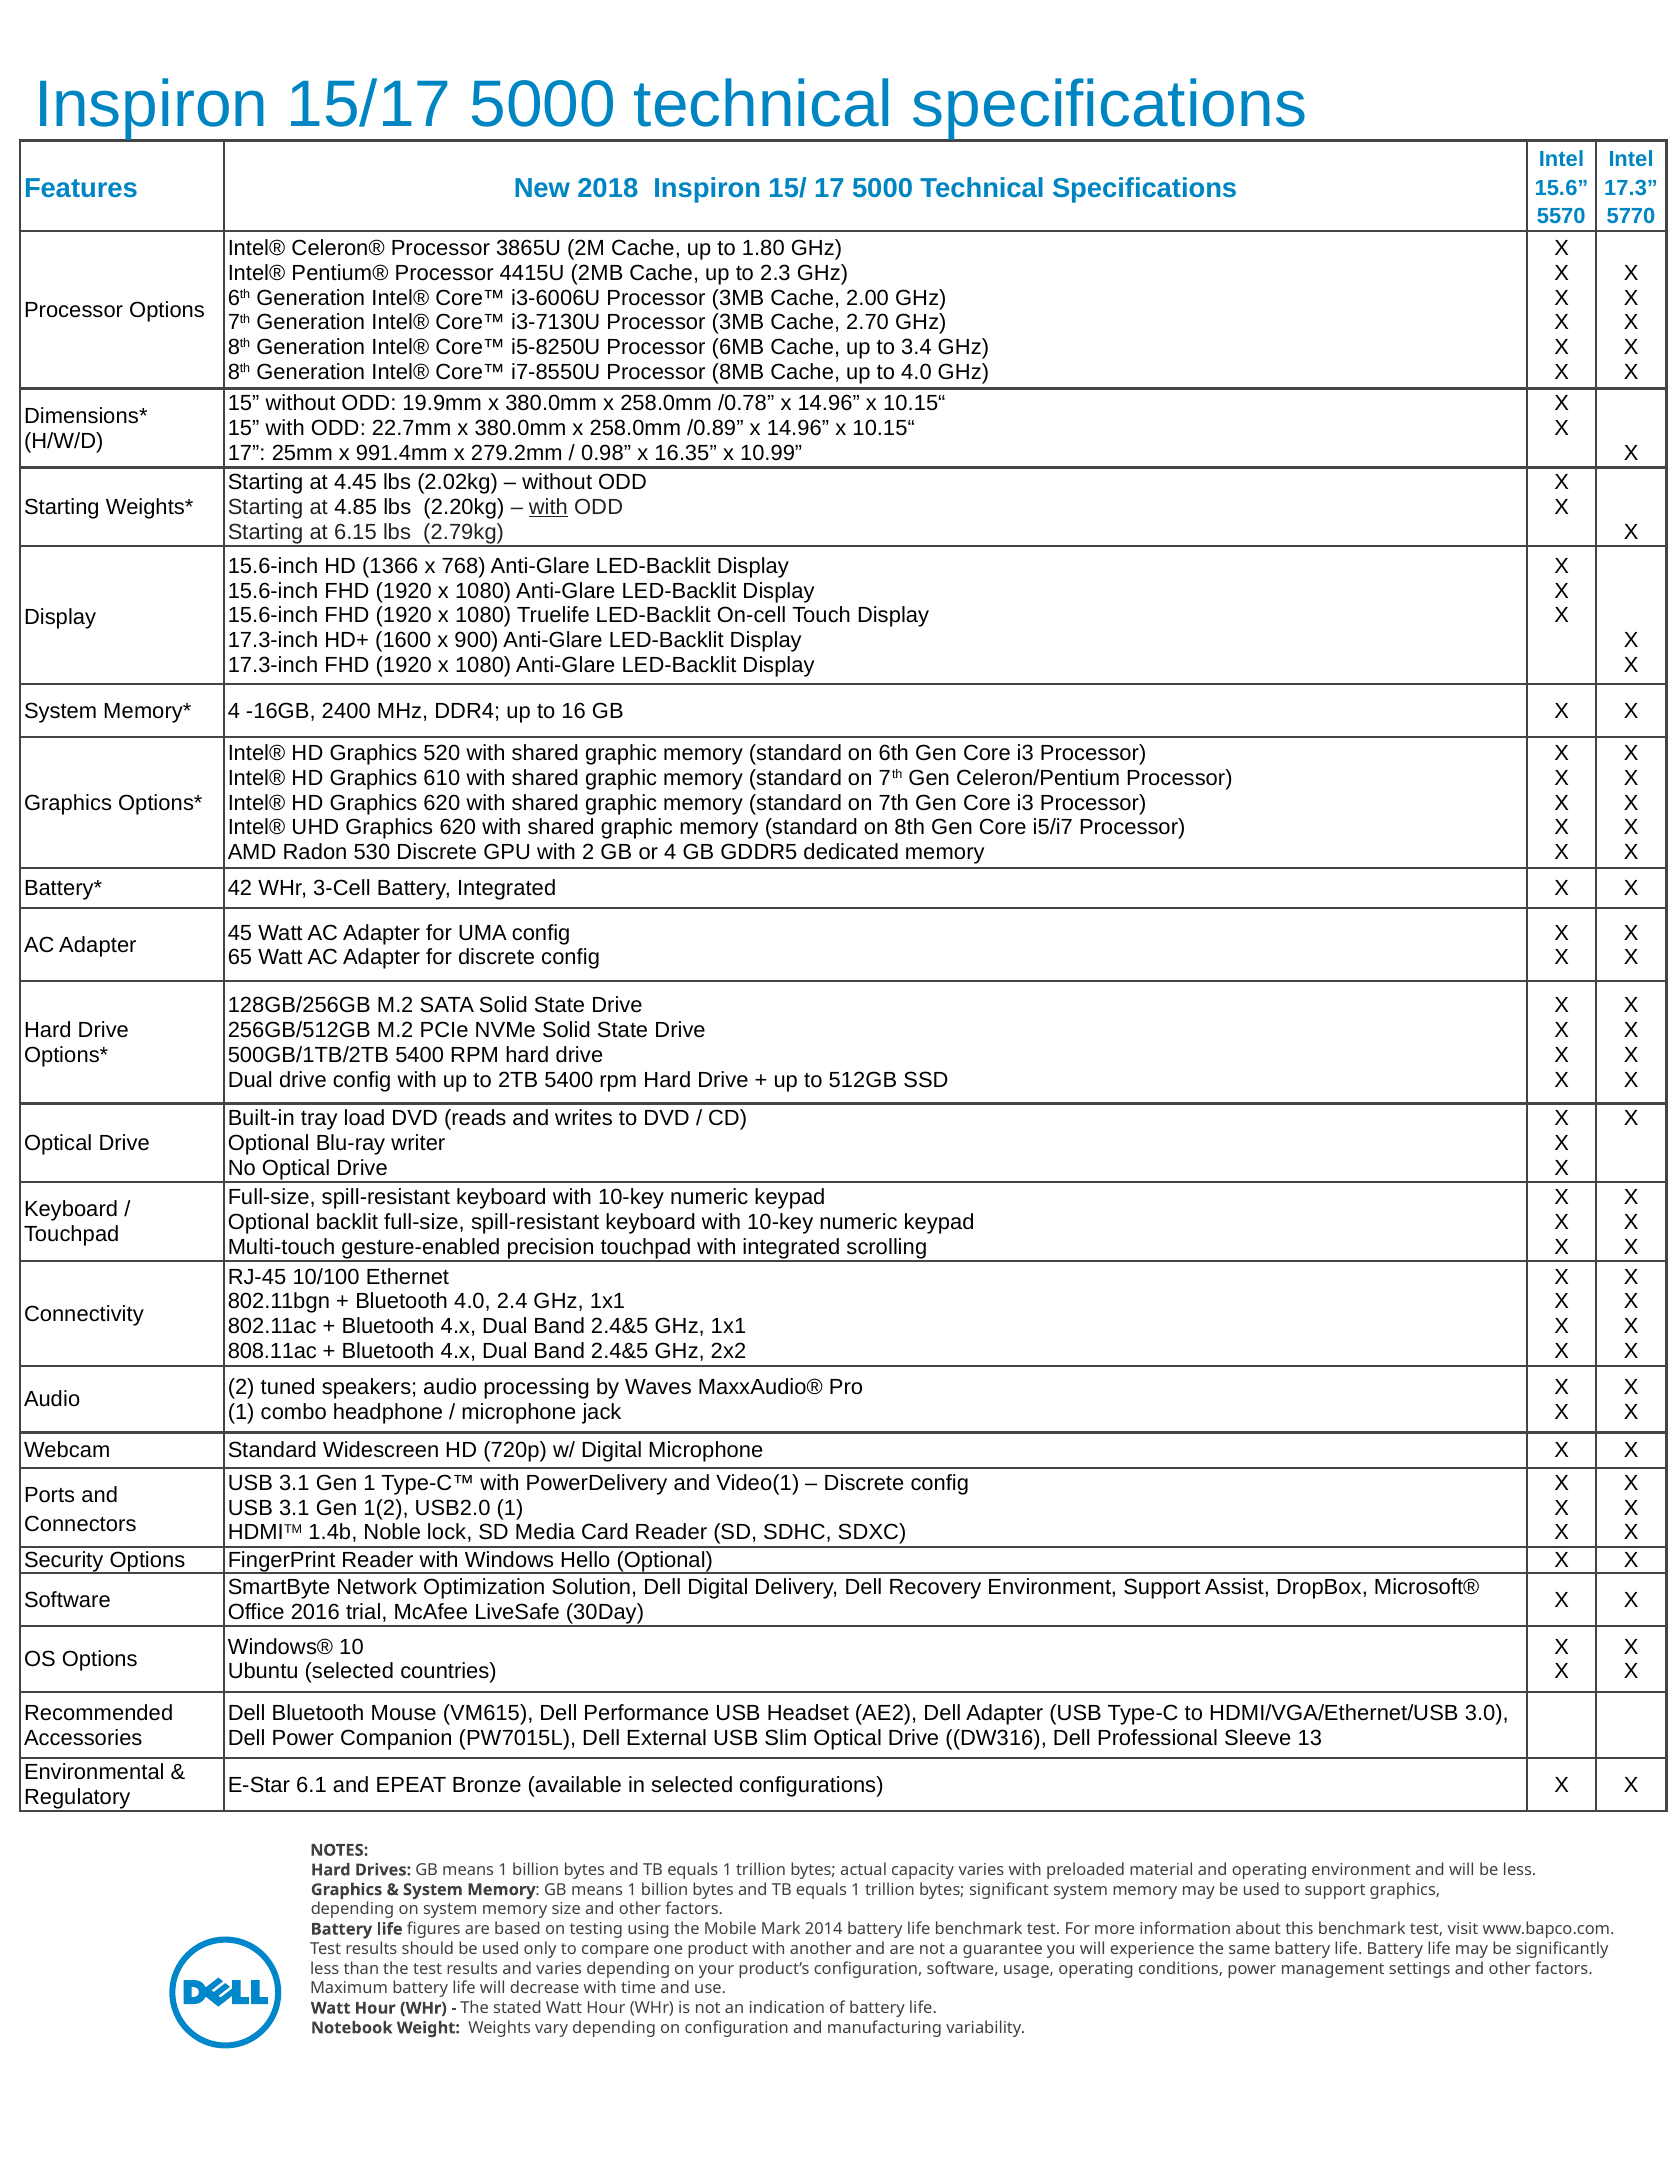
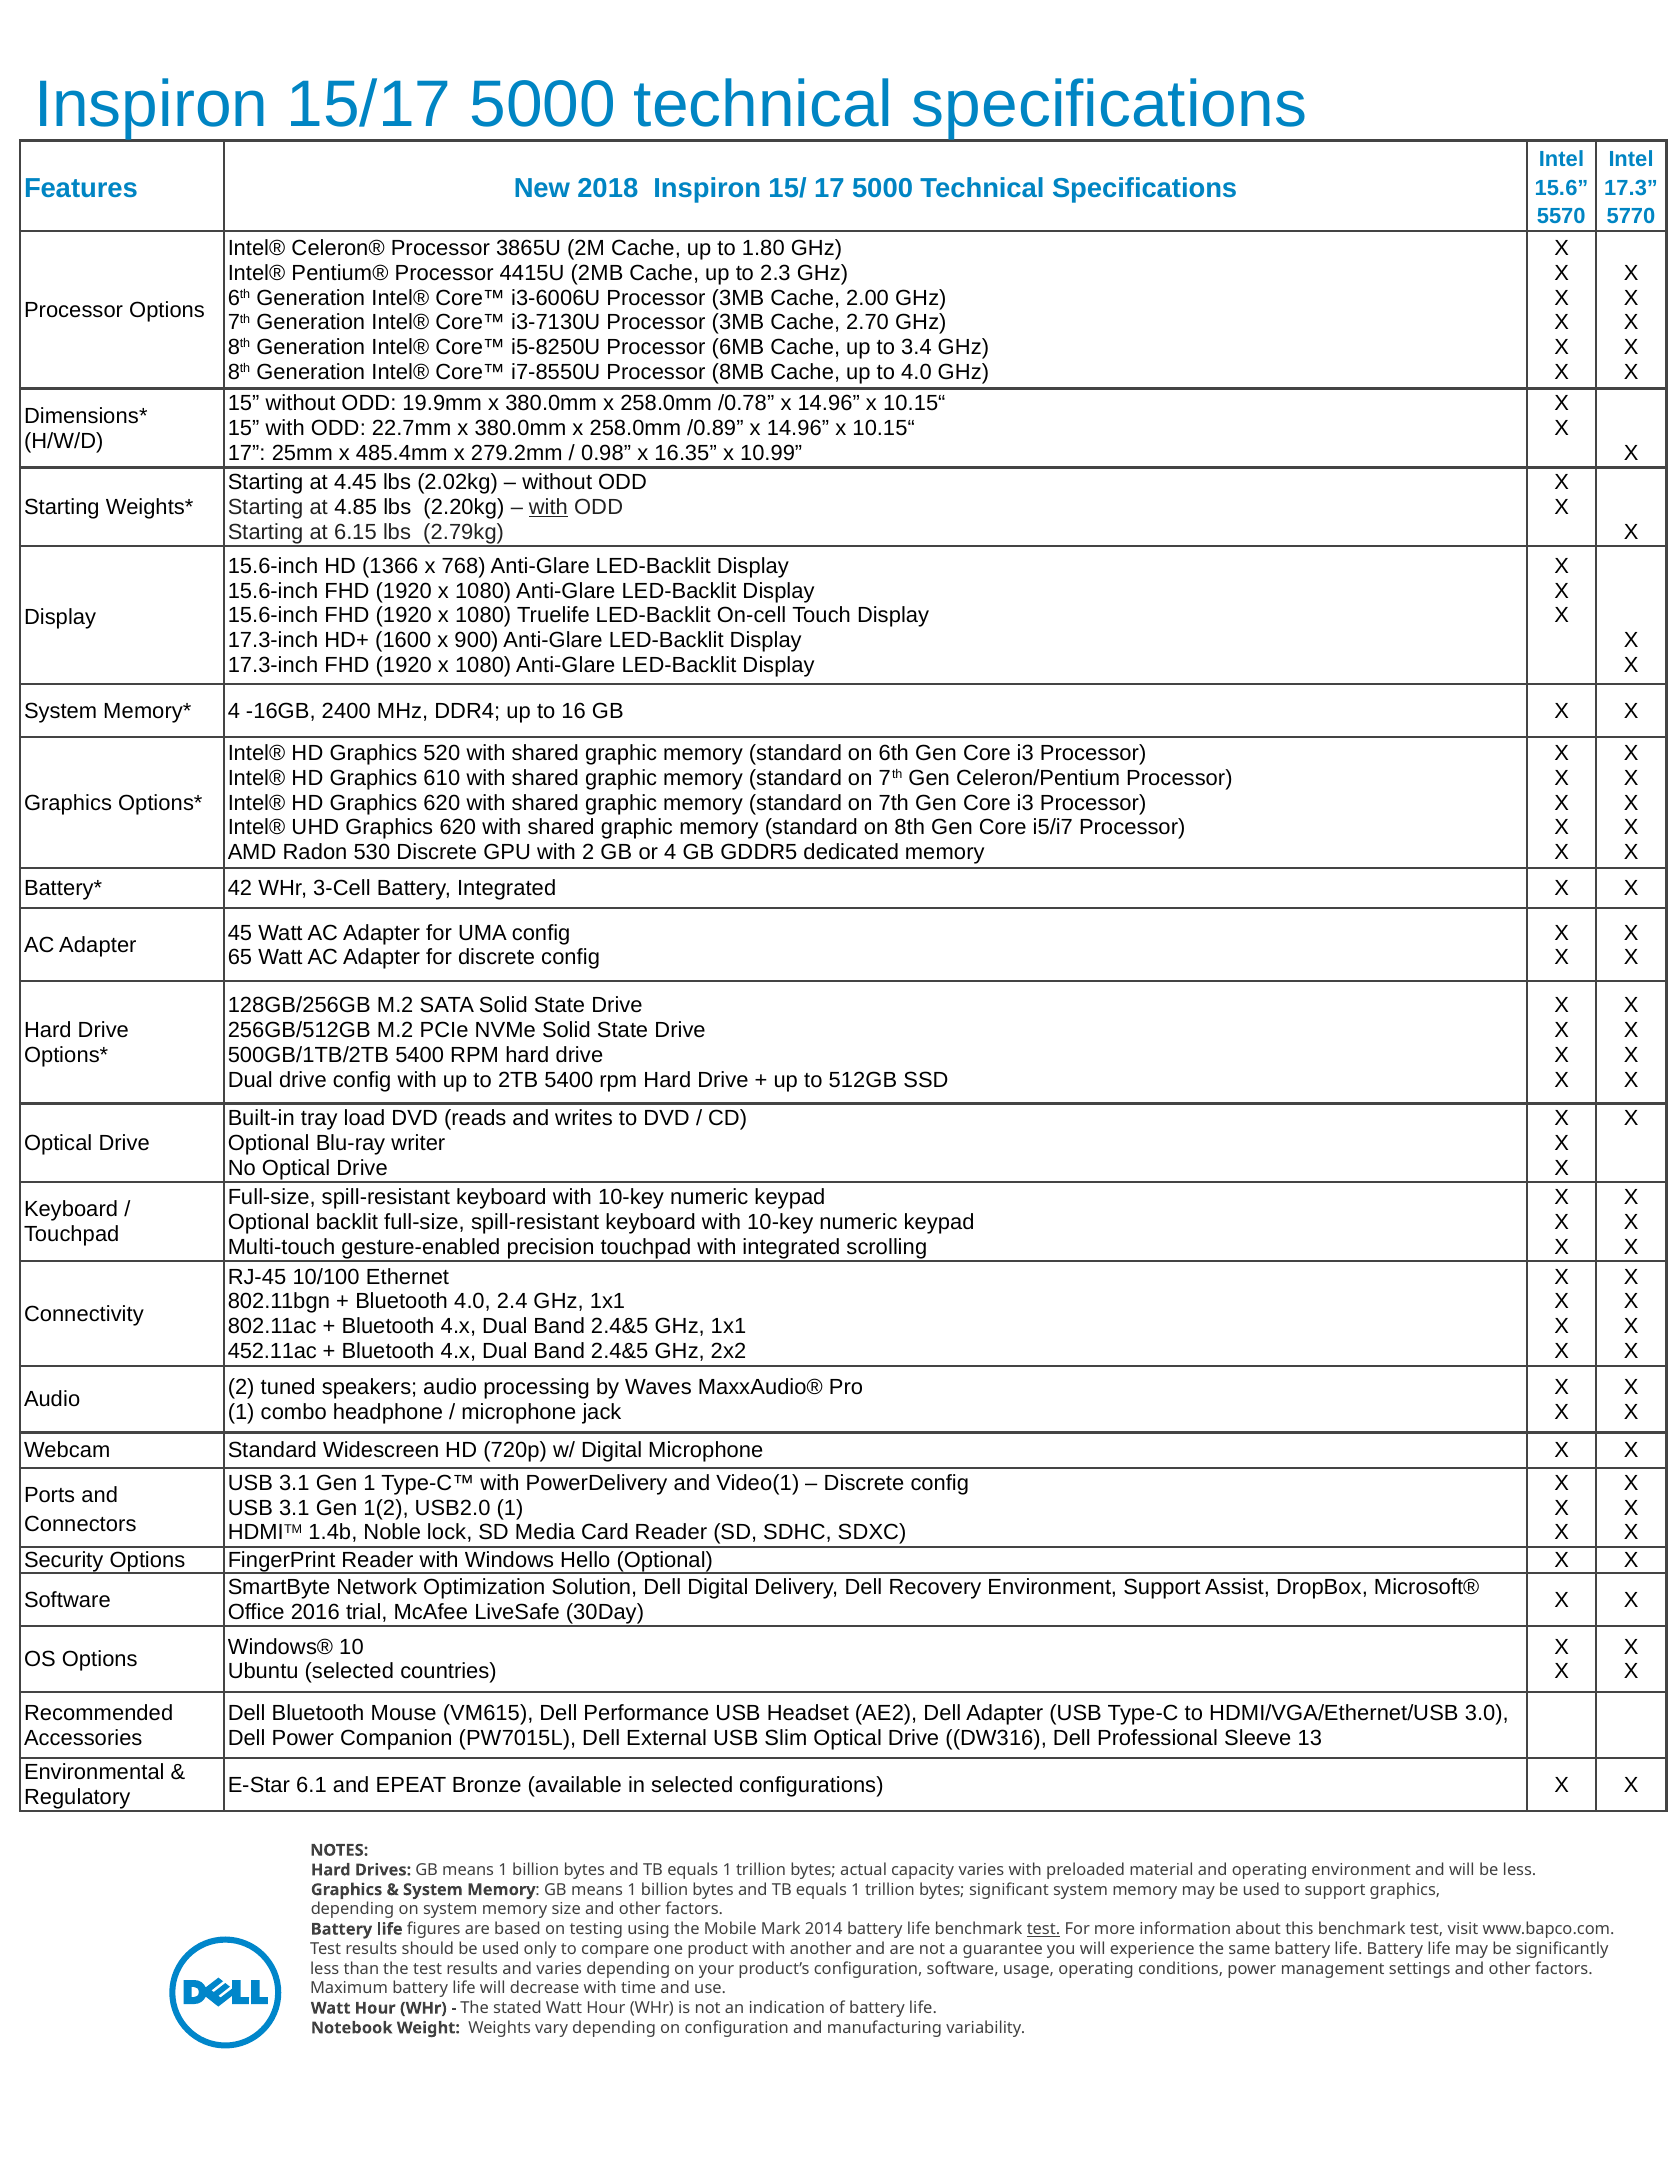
991.4mm: 991.4mm -> 485.4mm
808.11ac: 808.11ac -> 452.11ac
test at (1043, 1930) underline: none -> present
